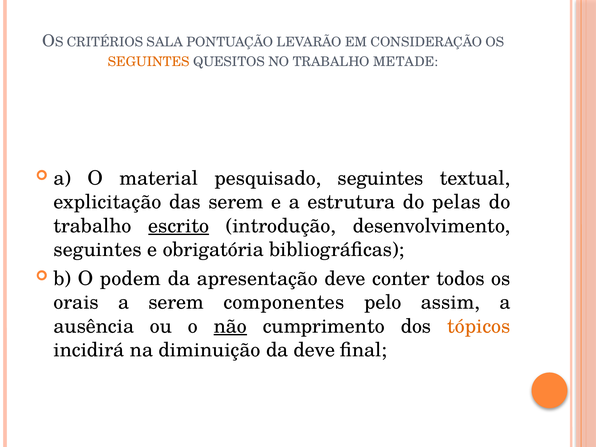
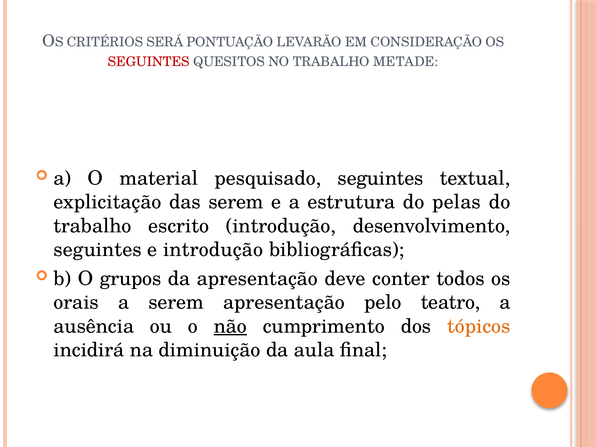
SALA: SALA -> SERÁ
SEGUINTES at (149, 62) colour: orange -> red
escrito underline: present -> none
e obrigatória: obrigatória -> introdução
podem: podem -> grupos
serem componentes: componentes -> apresentação
assim: assim -> teatro
da deve: deve -> aula
